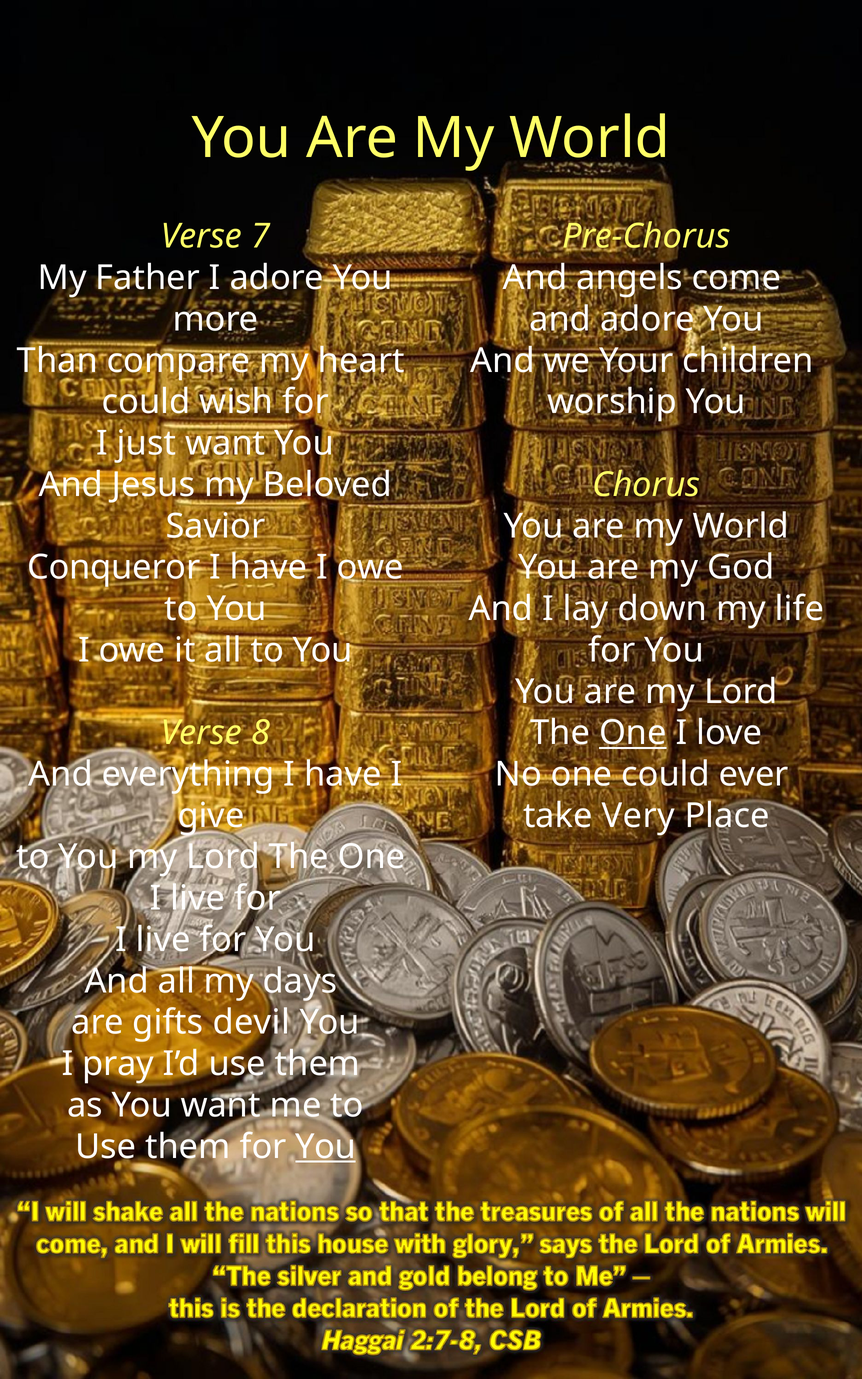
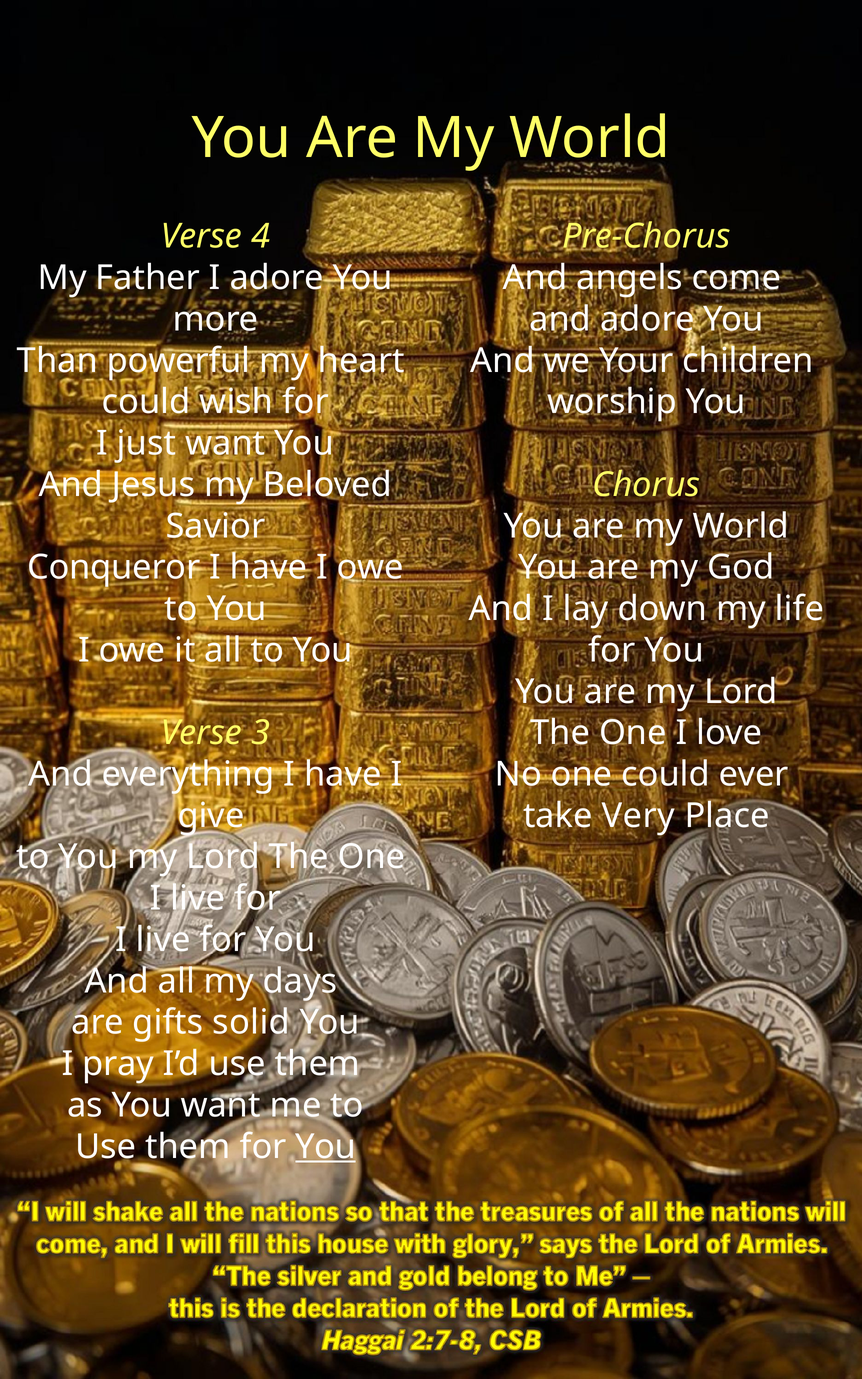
7: 7 -> 4
compare: compare -> powerful
8: 8 -> 3
One at (633, 733) underline: present -> none
devil: devil -> solid
